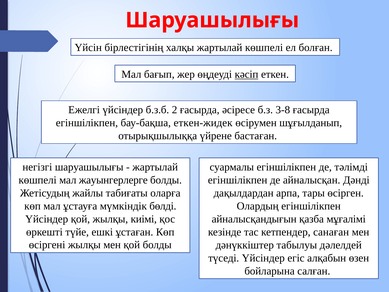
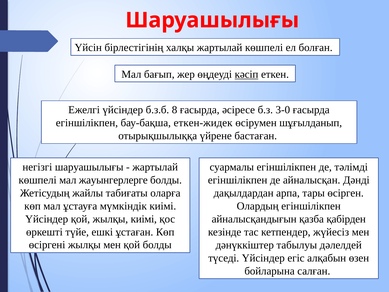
2: 2 -> 8
3-8: 3-8 -> 3-0
мүмкіндік бөлді: бөлді -> киімі
мұғалімі: мұғалімі -> қабірден
санаған: санаған -> жүйесіз
